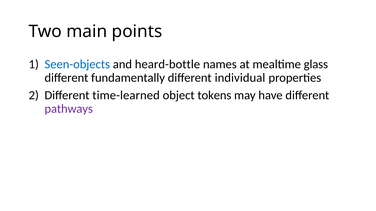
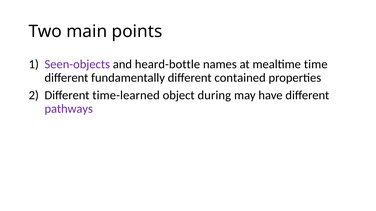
Seen-objects colour: blue -> purple
glass: glass -> time
individual: individual -> contained
tokens: tokens -> during
